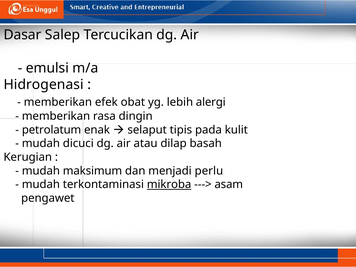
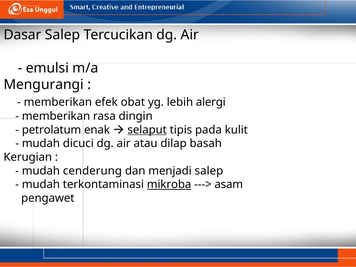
Hidrogenasi: Hidrogenasi -> Mengurangi
selaput underline: none -> present
maksimum: maksimum -> cenderung
menjadi perlu: perlu -> salep
